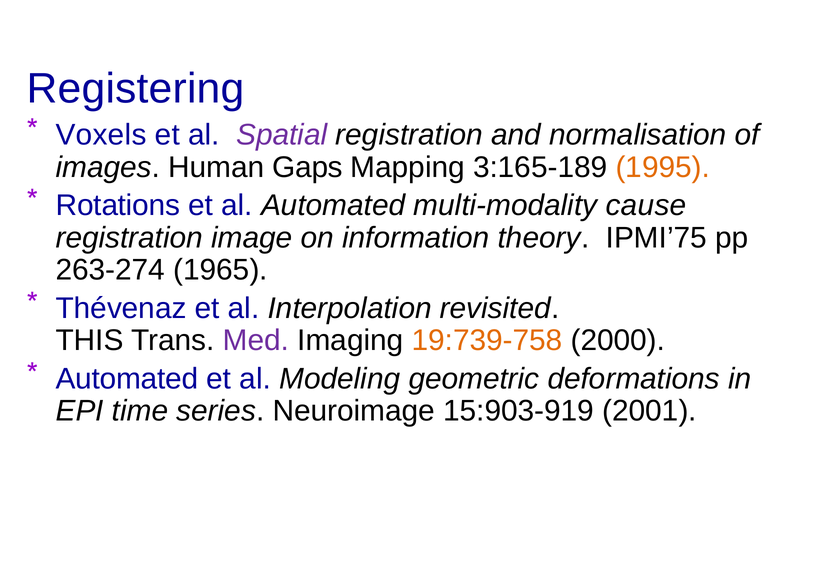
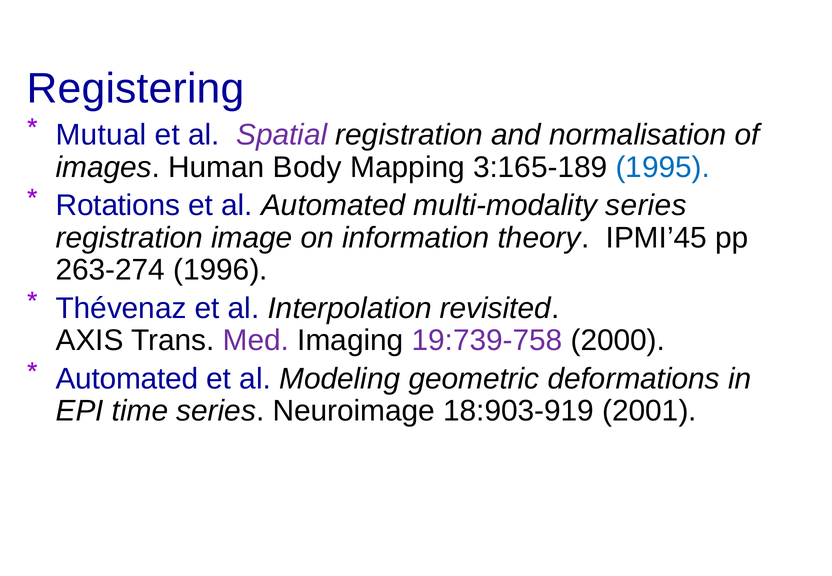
Voxels: Voxels -> Mutual
Gaps: Gaps -> Body
1995 colour: orange -> blue
multi-modality cause: cause -> series
IPMI’75: IPMI’75 -> IPMI’45
1965: 1965 -> 1996
THIS: THIS -> AXIS
19:739-758 colour: orange -> purple
15:903-919: 15:903-919 -> 18:903-919
